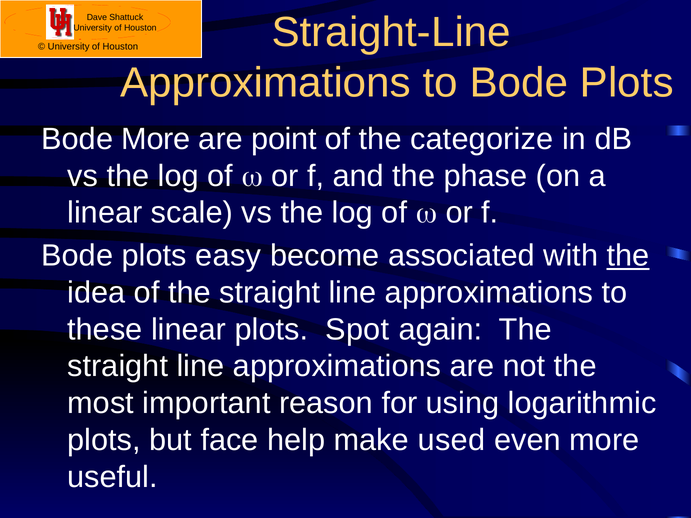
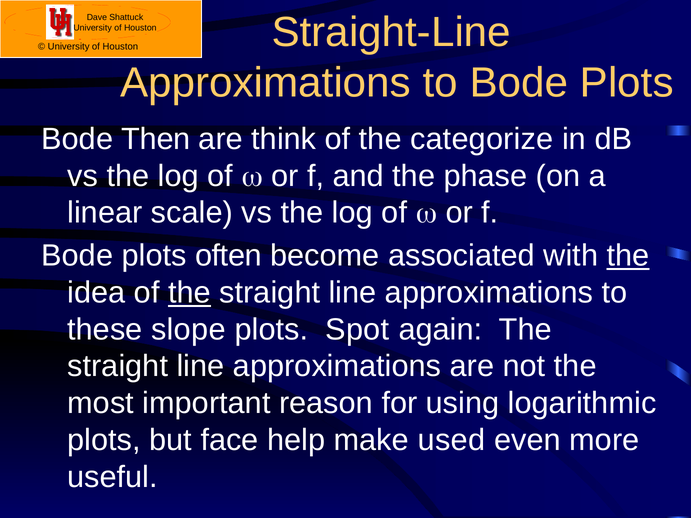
Bode More: More -> Then
point: point -> think
easy: easy -> often
the at (189, 293) underline: none -> present
these linear: linear -> slope
